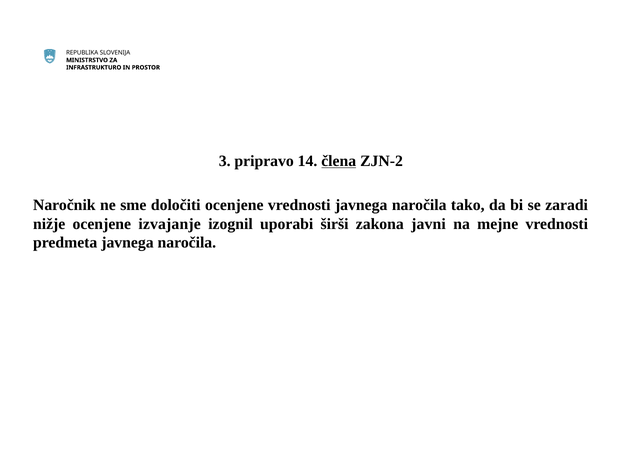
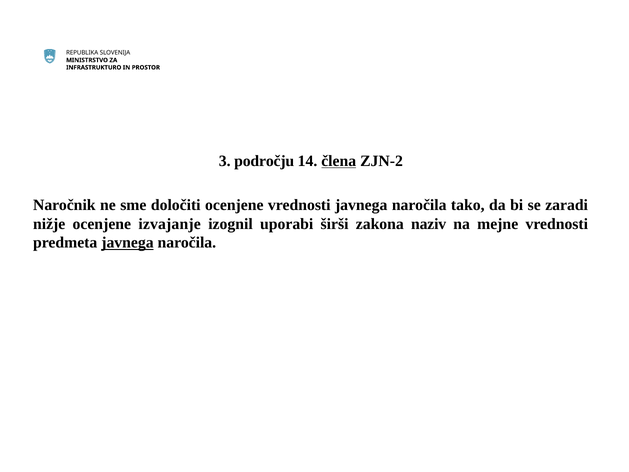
pripravo: pripravo -> področju
javni: javni -> naziv
javnega at (127, 243) underline: none -> present
